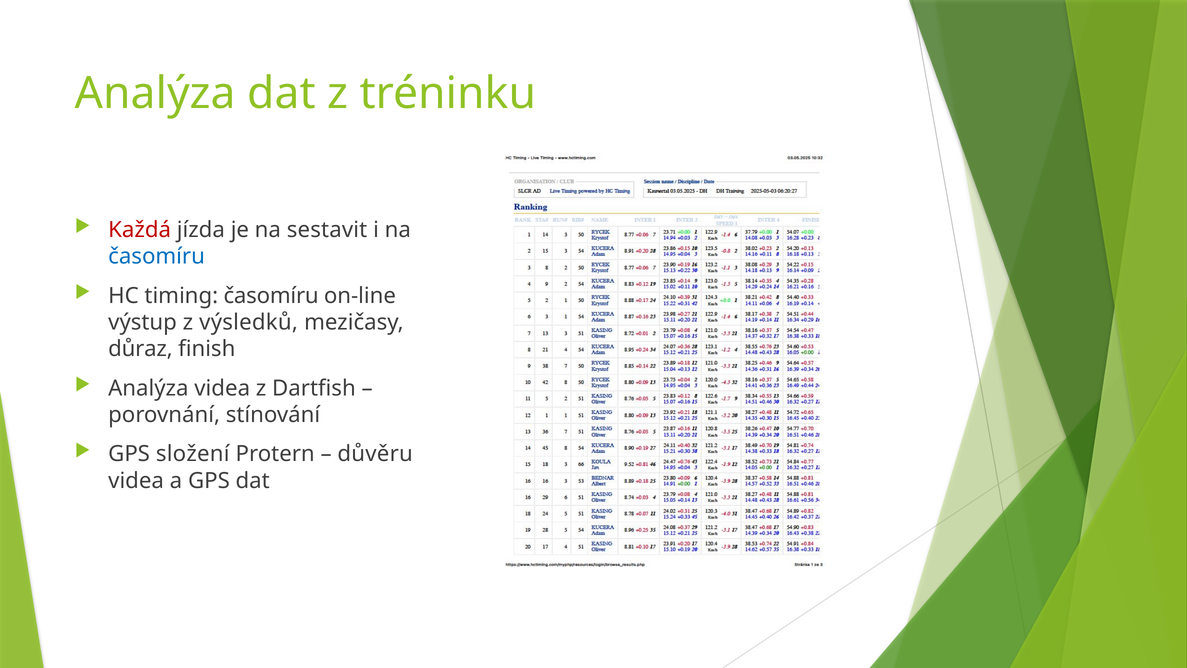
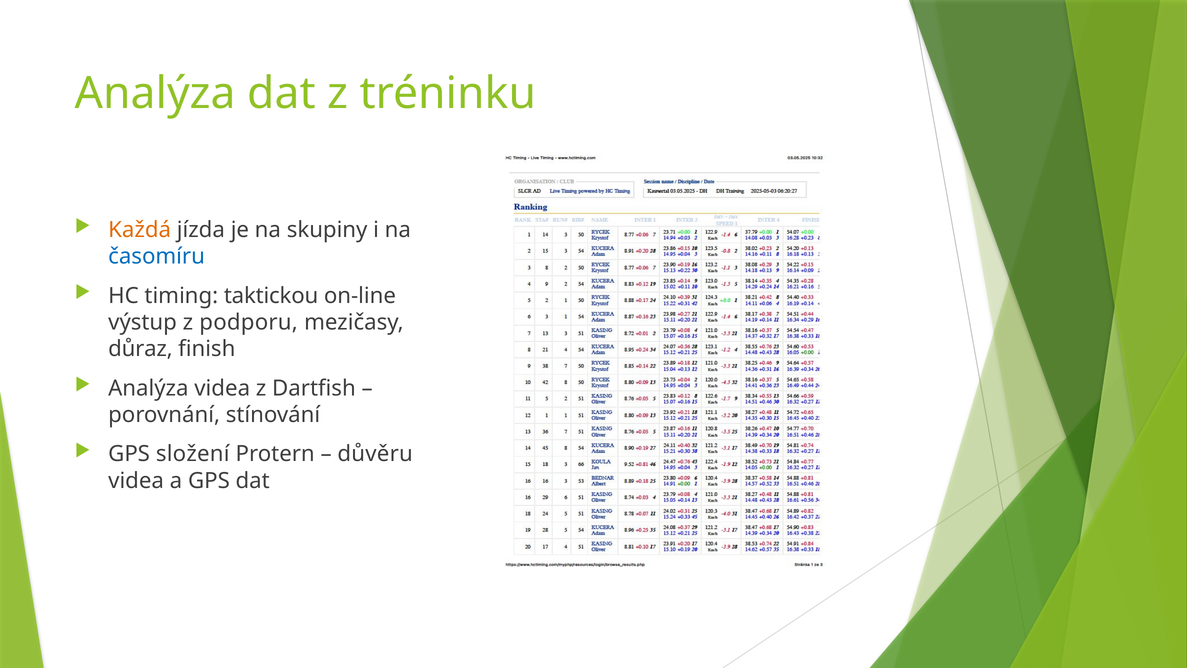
Každá colour: red -> orange
sestavit: sestavit -> skupiny
timing časomíru: časomíru -> taktickou
výsledků: výsledků -> podporu
